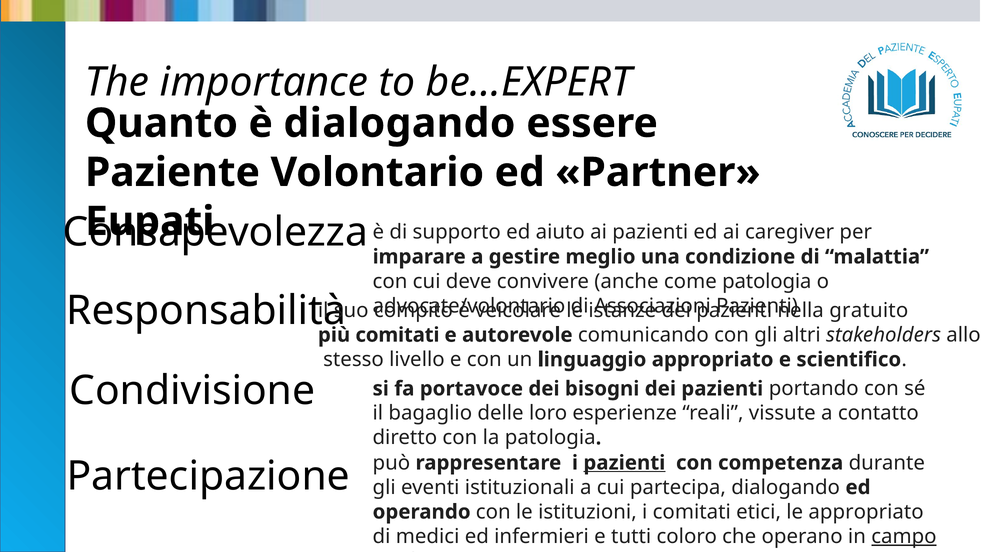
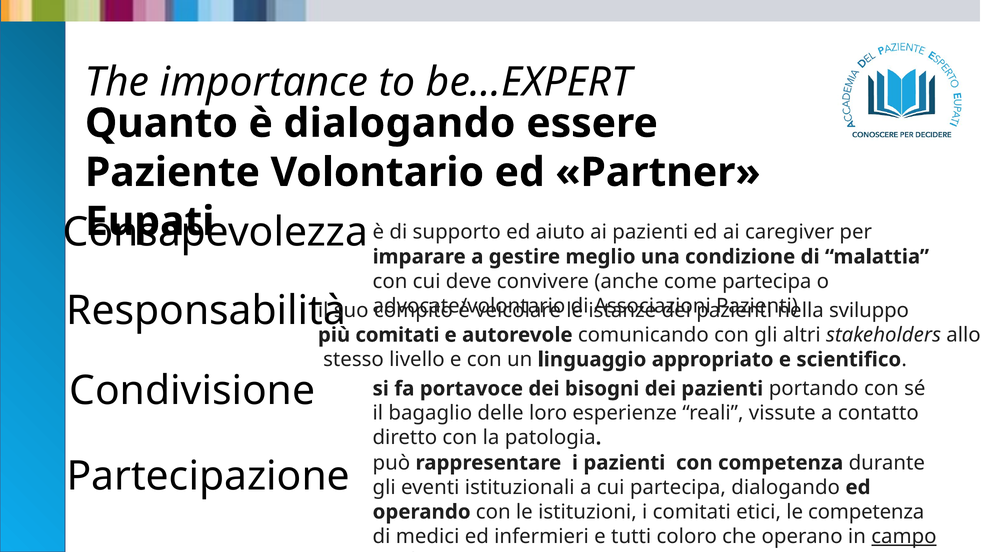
come patologia: patologia -> partecipa
gratuito: gratuito -> sviluppo
pazienti at (624, 463) underline: present -> none
le appropriato: appropriato -> competenza
